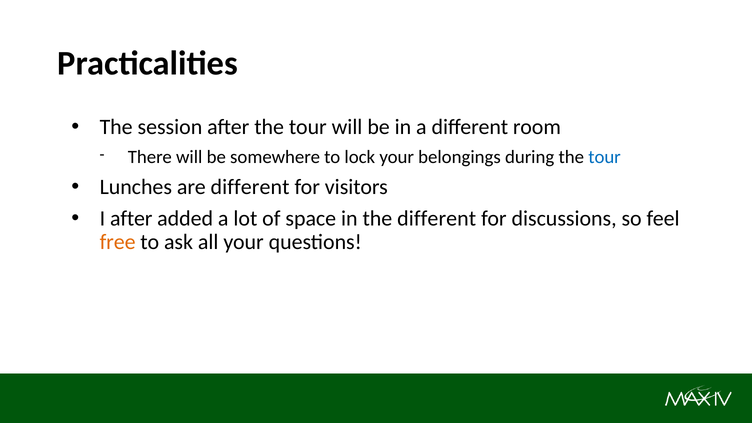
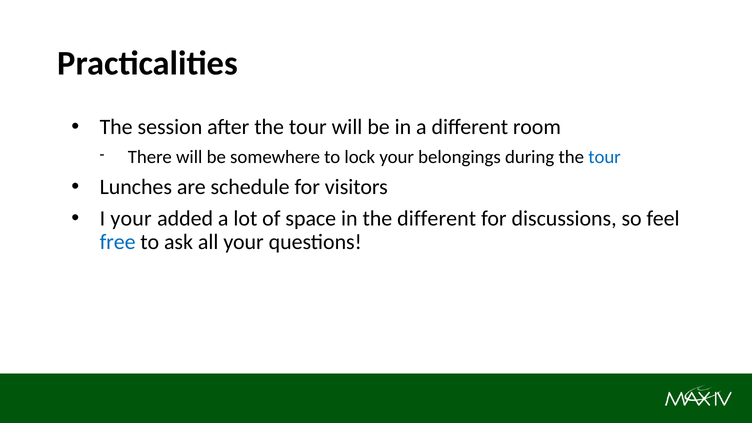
are different: different -> schedule
I after: after -> your
free colour: orange -> blue
